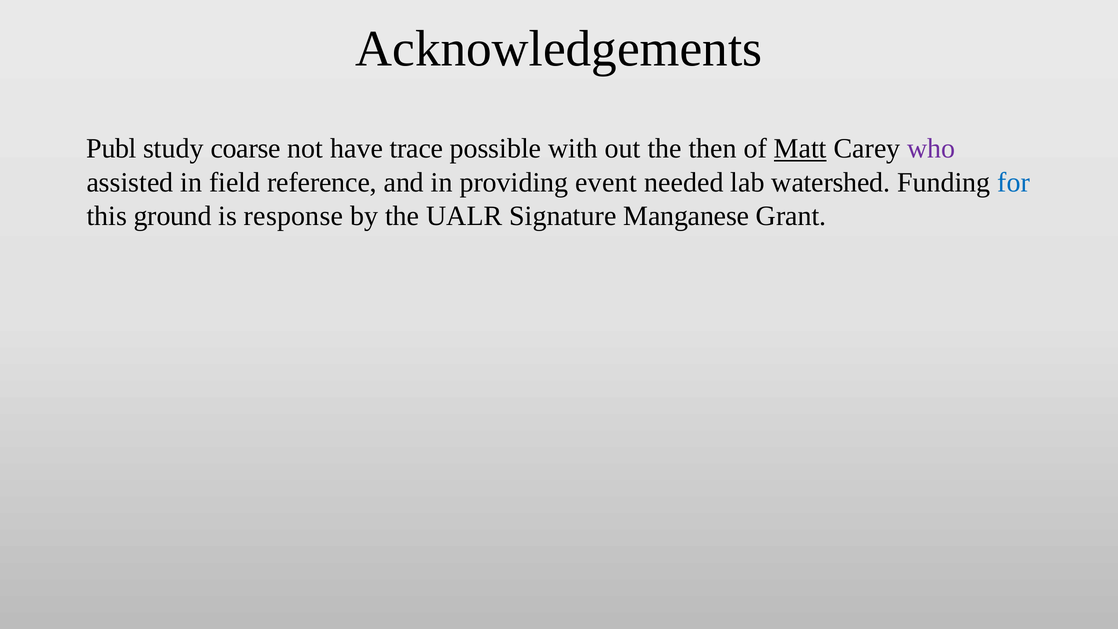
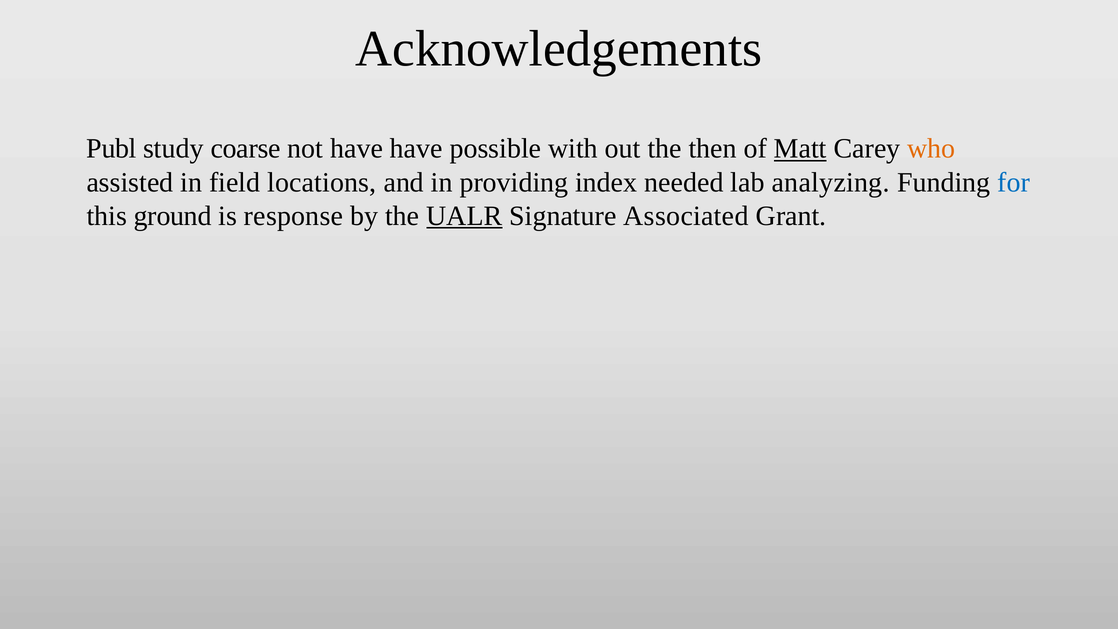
have trace: trace -> have
who colour: purple -> orange
reference: reference -> locations
event: event -> index
watershed: watershed -> analyzing
UALR underline: none -> present
Manganese: Manganese -> Associated
